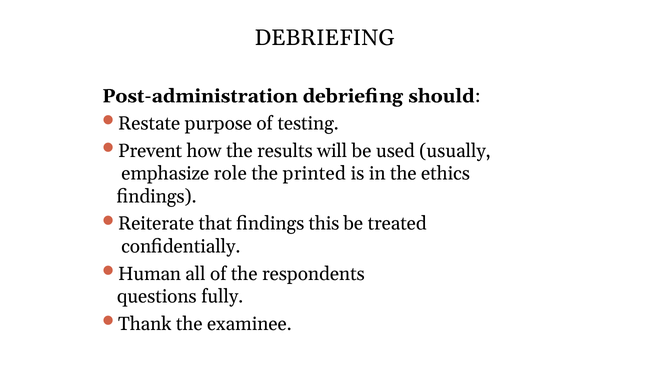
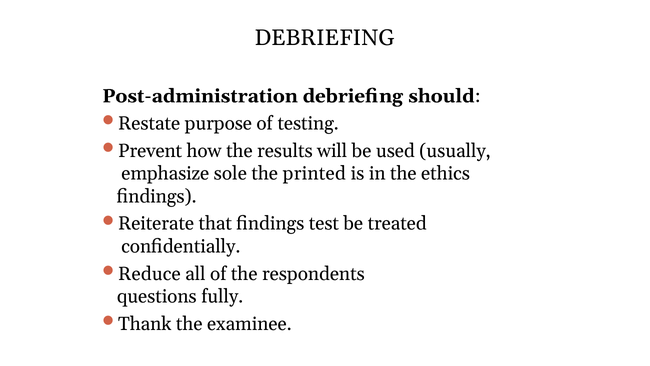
role: role -> sole
this: this -> test
Human: Human -> Reduce
